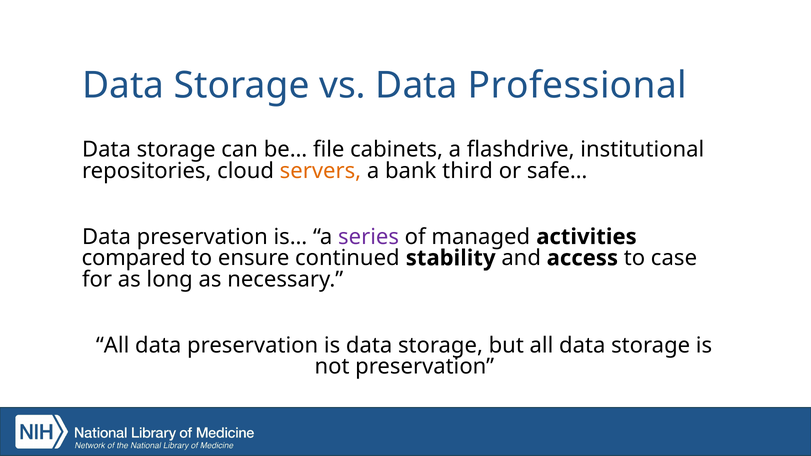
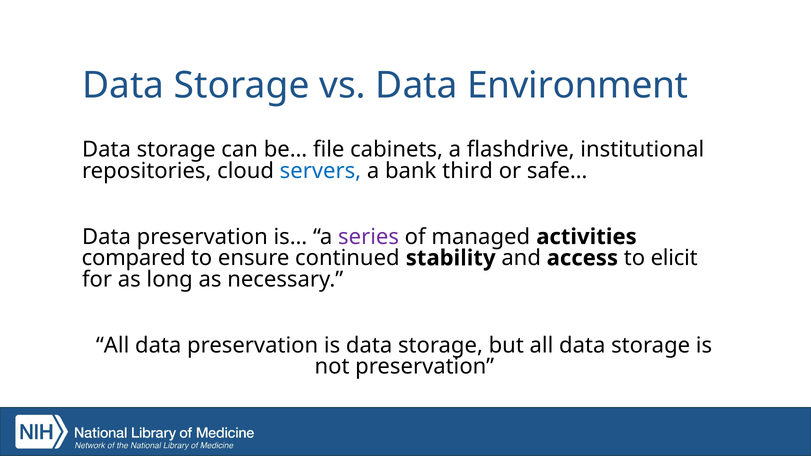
Professional: Professional -> Environment
servers colour: orange -> blue
case: case -> elicit
